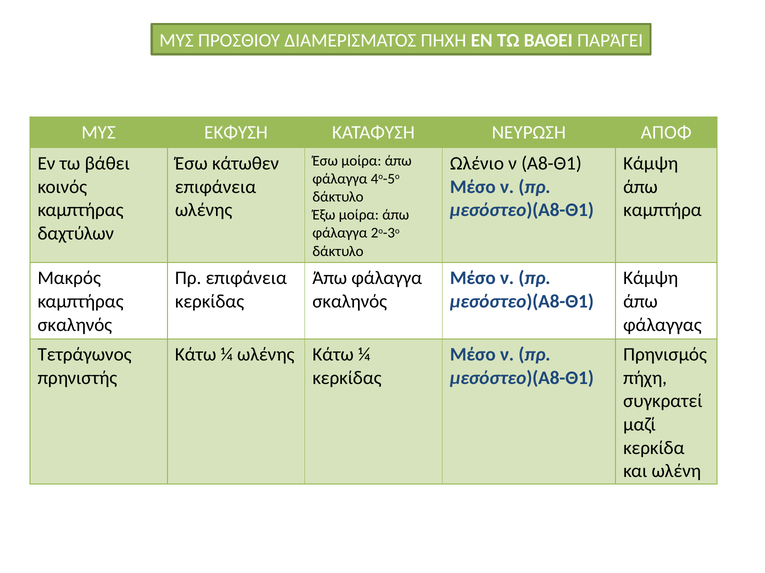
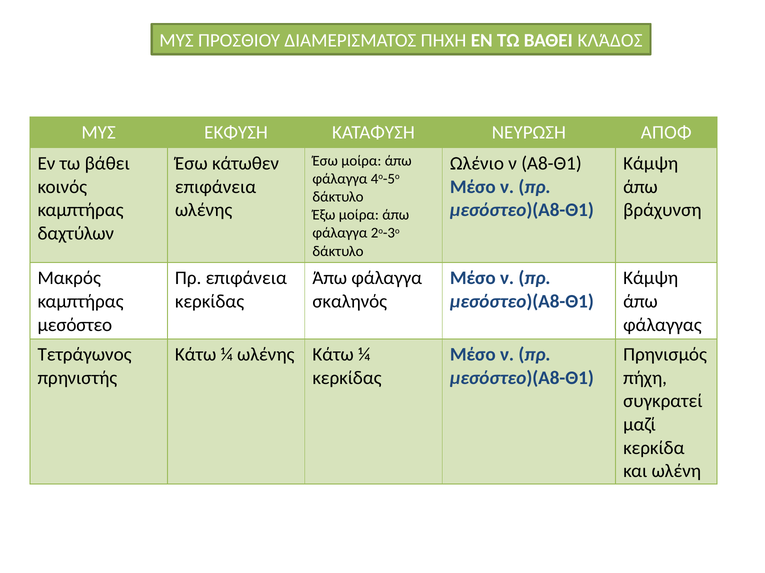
ΠΑΡΆΓΕΙ: ΠΑΡΆΓΕΙ -> ΚΛΆΔΟΣ
καμπτήρα: καμπτήρα -> βράχυνση
σκαληνός at (75, 325): σκαληνός -> μεσόστεο
